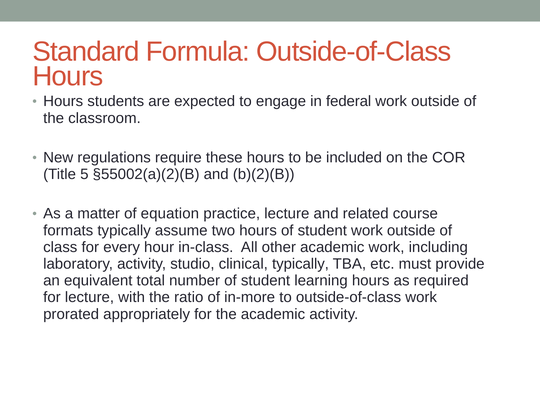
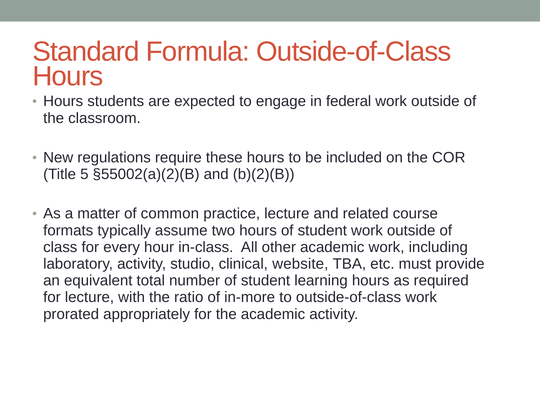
equation: equation -> common
clinical typically: typically -> website
